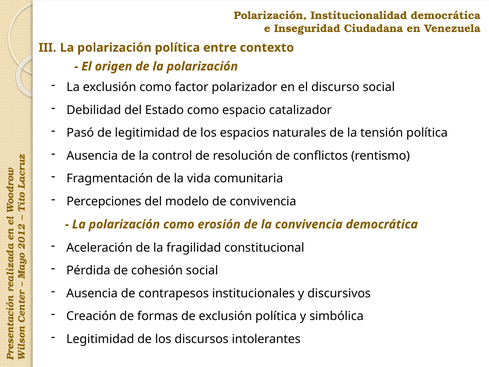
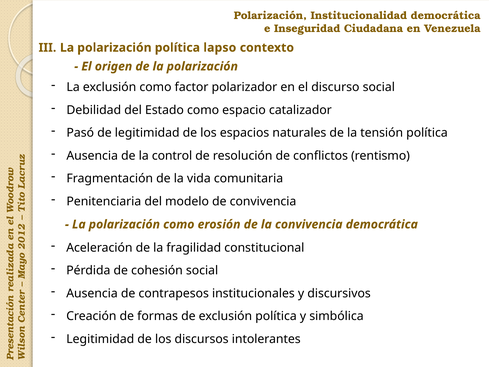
entre: entre -> lapso
Percepciones: Percepciones -> Penitenciaria
